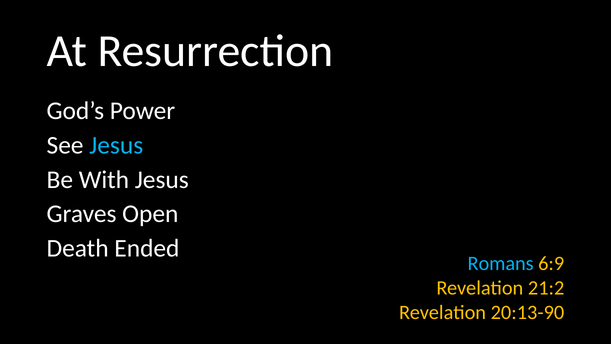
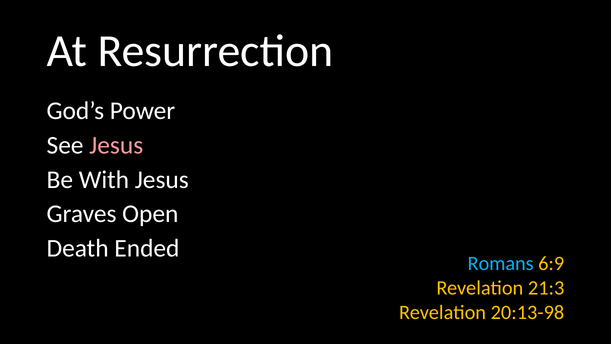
Jesus at (116, 145) colour: light blue -> pink
21:2: 21:2 -> 21:3
20:13-90: 20:13-90 -> 20:13-98
